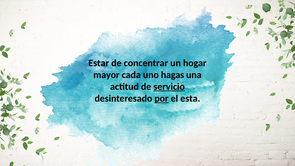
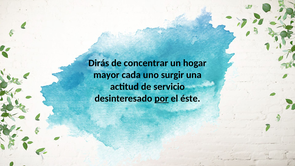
Estar: Estar -> Dirás
hagas: hagas -> surgir
servicio underline: present -> none
esta: esta -> éste
